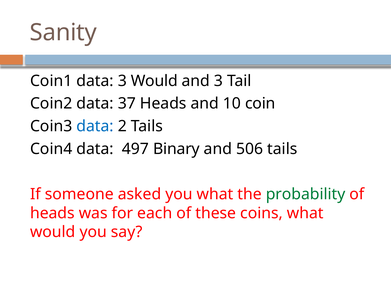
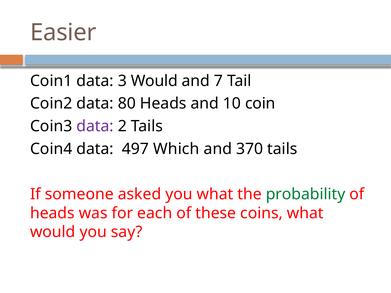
Sanity: Sanity -> Easier
and 3: 3 -> 7
37: 37 -> 80
data at (95, 126) colour: blue -> purple
Binary: Binary -> Which
506: 506 -> 370
